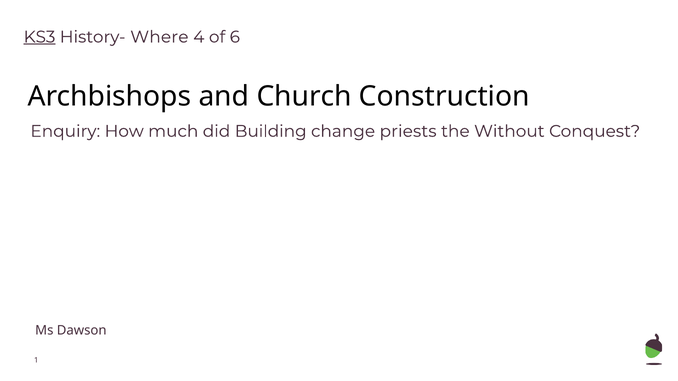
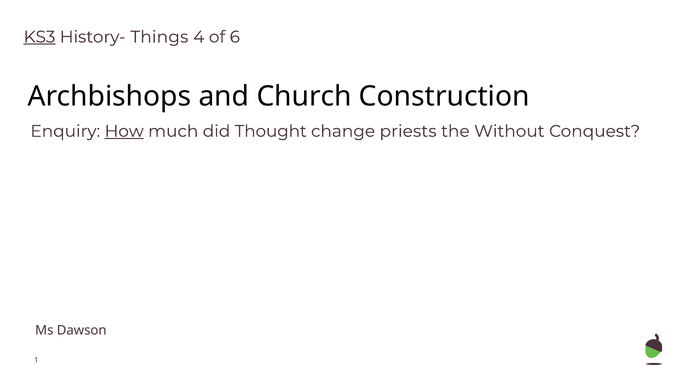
Where: Where -> Things
How underline: none -> present
Building: Building -> Thought
